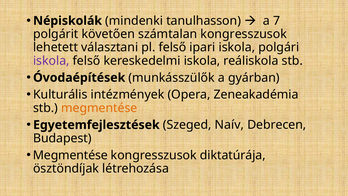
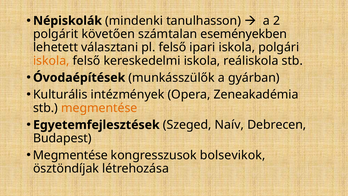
7: 7 -> 2
számtalan kongresszusok: kongresszusok -> eseményekben
iskola at (51, 61) colour: purple -> orange
diktatúrája: diktatúrája -> bolsevikok
